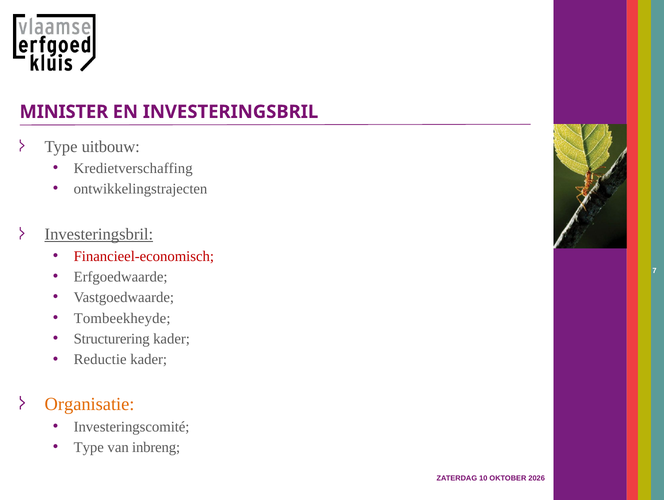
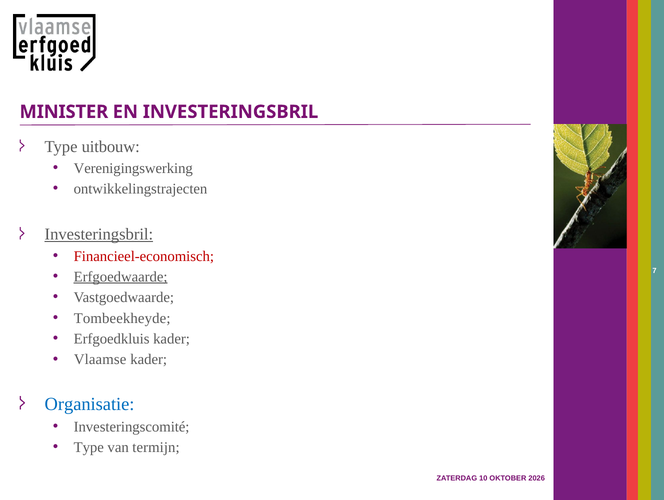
Kredietverschaffing: Kredietverschaffing -> Verenigingswerking
Erfgoedwaarde underline: none -> present
Structurering: Structurering -> Erfgoedkluis
Reductie: Reductie -> Vlaamse
Organisatie colour: orange -> blue
inbreng: inbreng -> termijn
